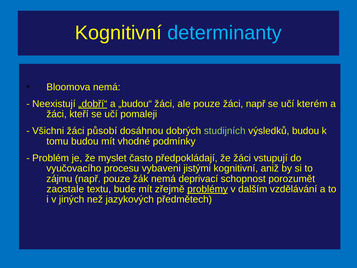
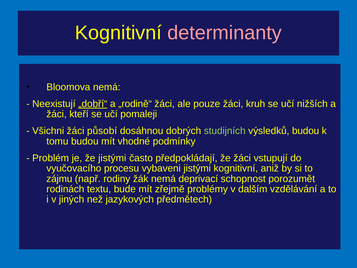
determinanty colour: light blue -> pink
„budou“: „budou“ -> „rodině“
žáci např: např -> kruh
kterém: kterém -> nižších
že myslet: myslet -> jistými
např pouze: pouze -> rodiny
zaostale: zaostale -> rodinách
problémy underline: present -> none
